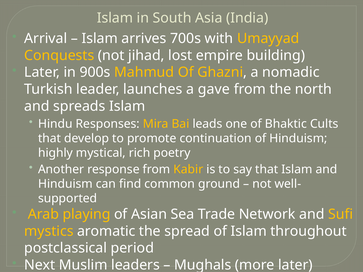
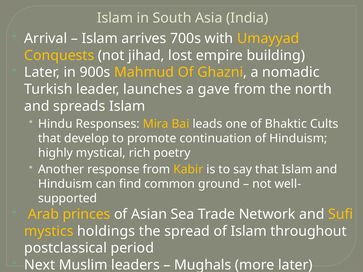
playing: playing -> princes
aromatic: aromatic -> holdings
